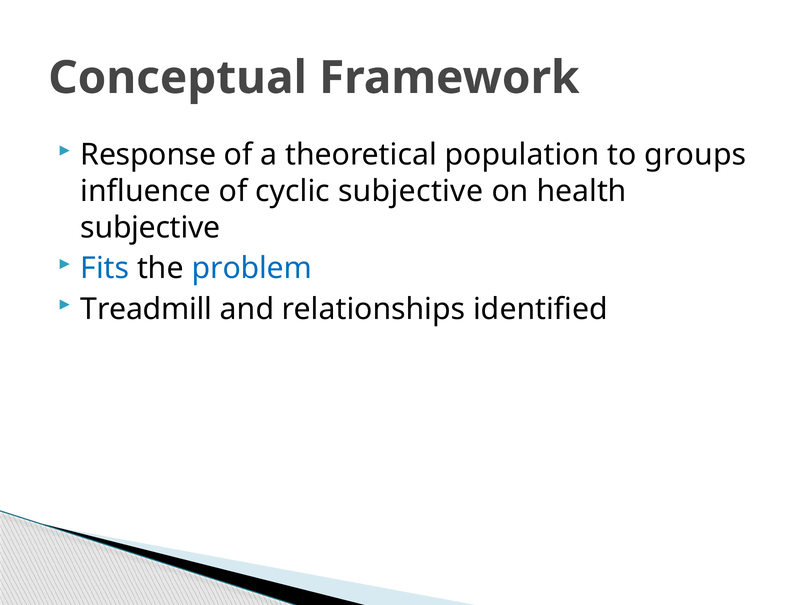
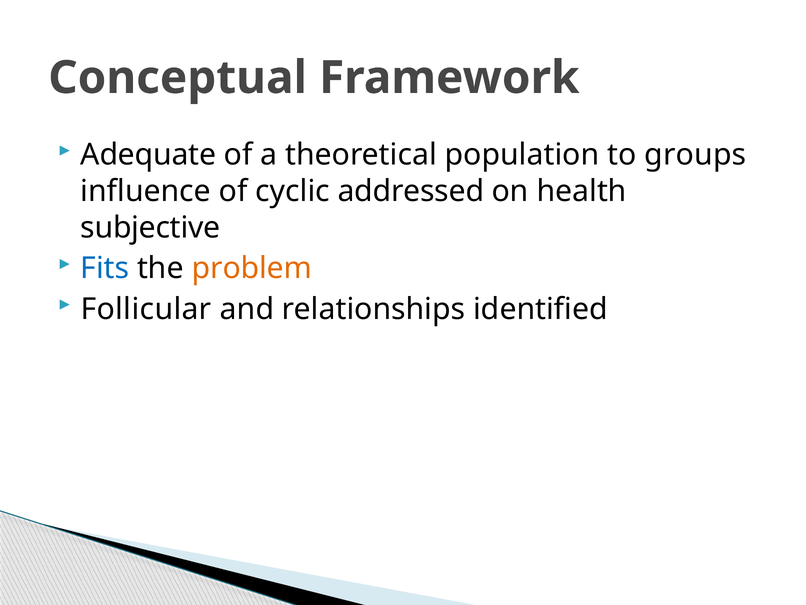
Response: Response -> Adequate
cyclic subjective: subjective -> addressed
problem colour: blue -> orange
Treadmill: Treadmill -> Follicular
